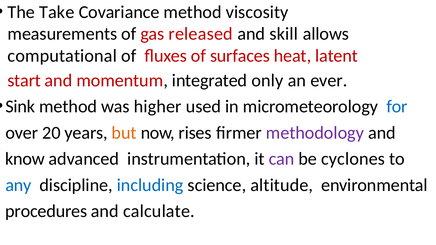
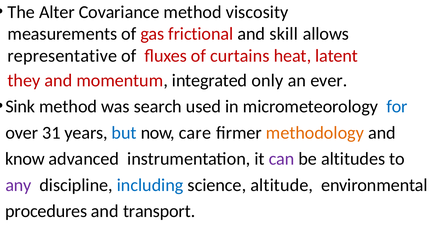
Take: Take -> Alter
released: released -> frictional
computational: computational -> representative
surfaces: surfaces -> curtains
start: start -> they
higher: higher -> search
20: 20 -> 31
but colour: orange -> blue
rises: rises -> care
methodology colour: purple -> orange
cyclones: cyclones -> altitudes
any colour: blue -> purple
calculate: calculate -> transport
